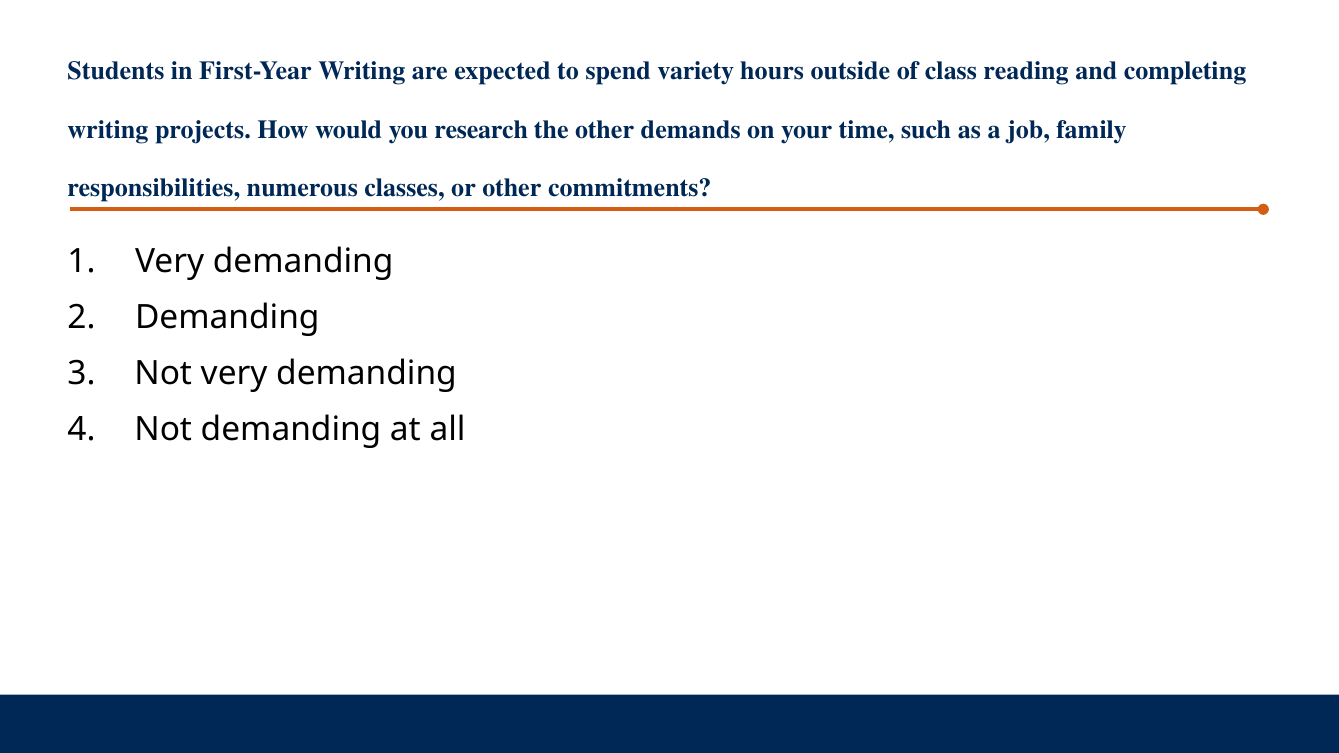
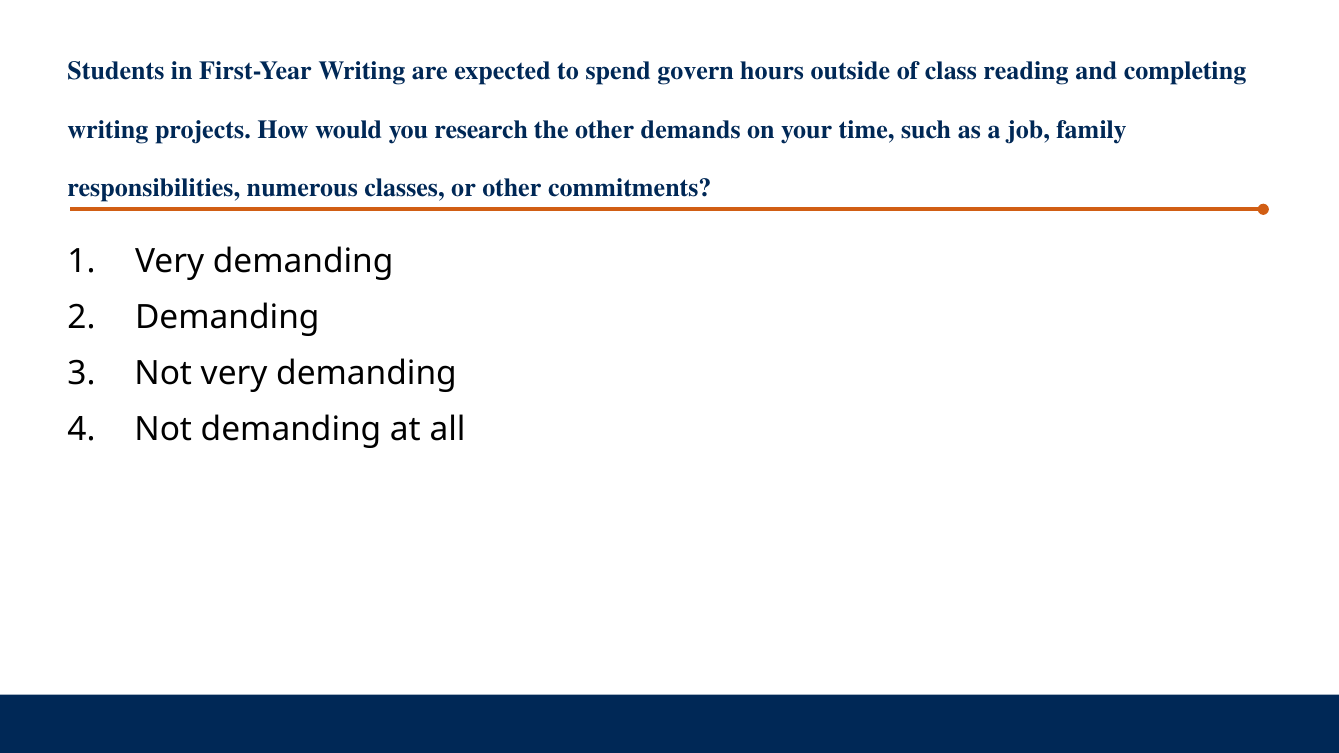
variety: variety -> govern
